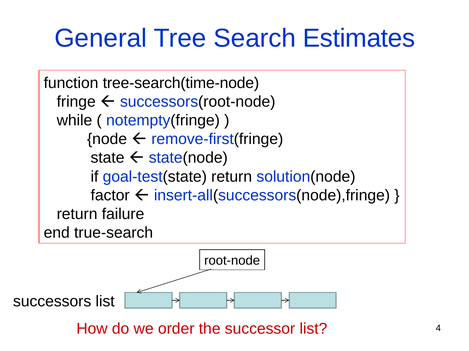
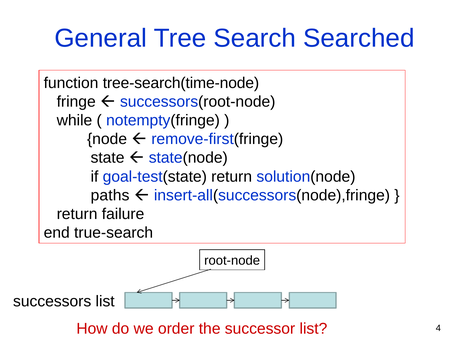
Estimates: Estimates -> Searched
factor: factor -> paths
